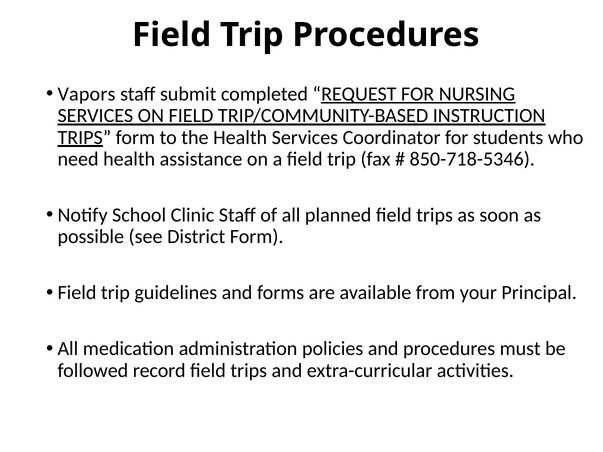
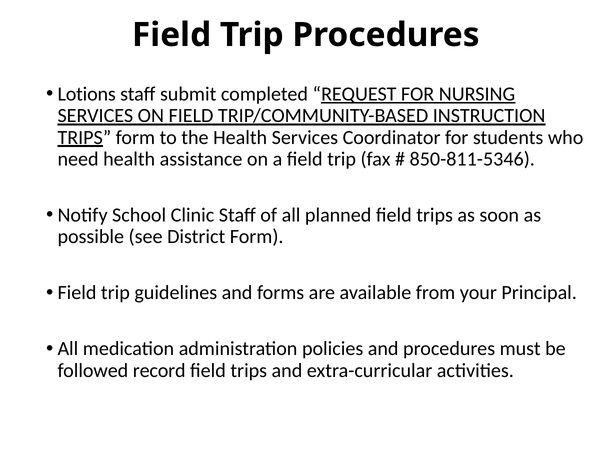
Vapors: Vapors -> Lotions
850-718-5346: 850-718-5346 -> 850-811-5346
